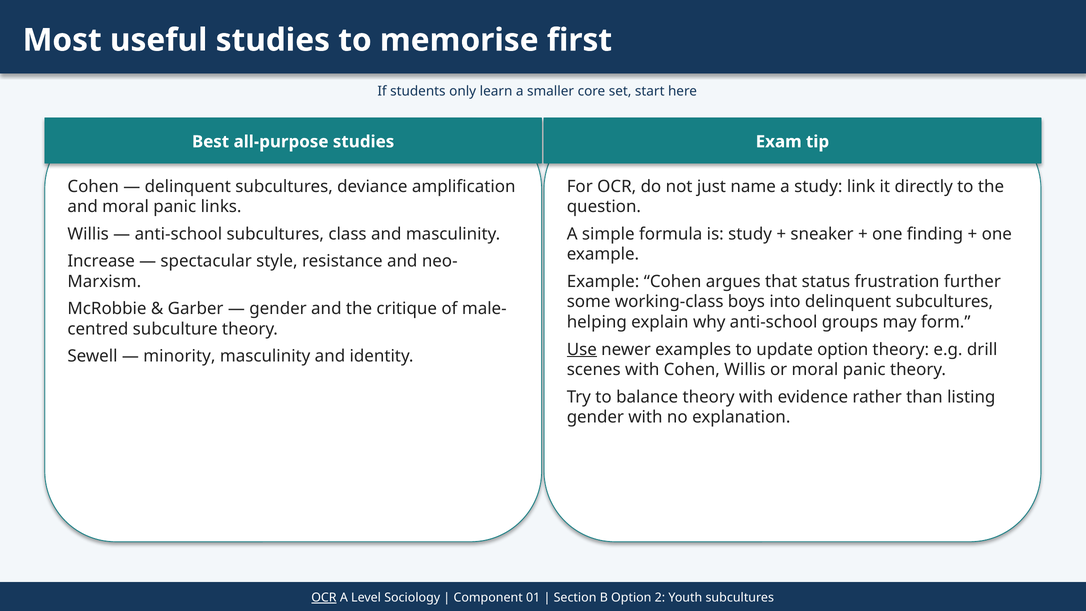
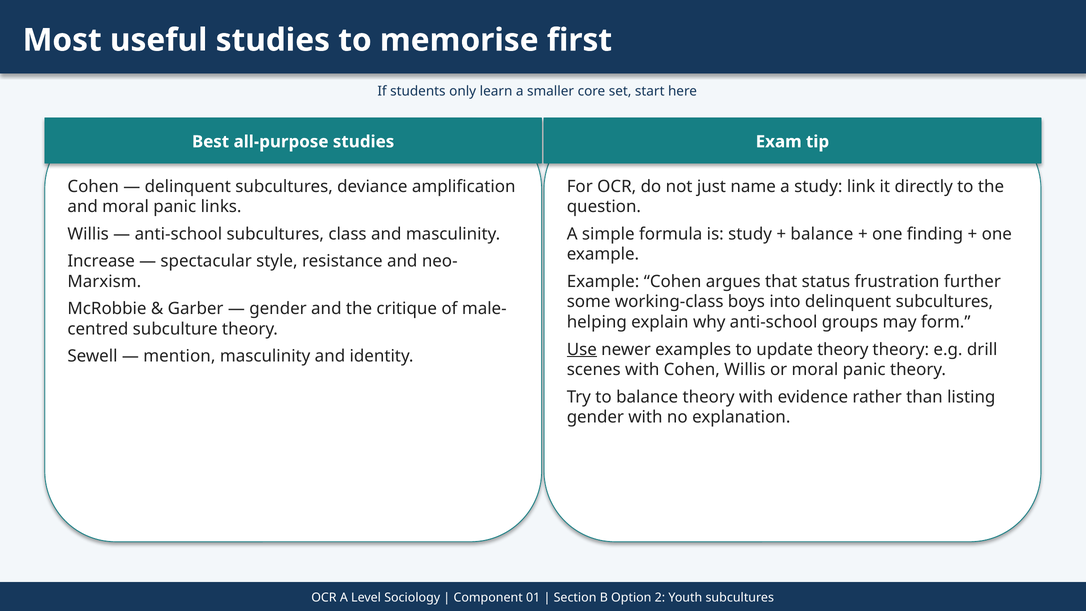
sneaker at (822, 234): sneaker -> balance
update option: option -> theory
minority: minority -> mention
OCR at (324, 597) underline: present -> none
